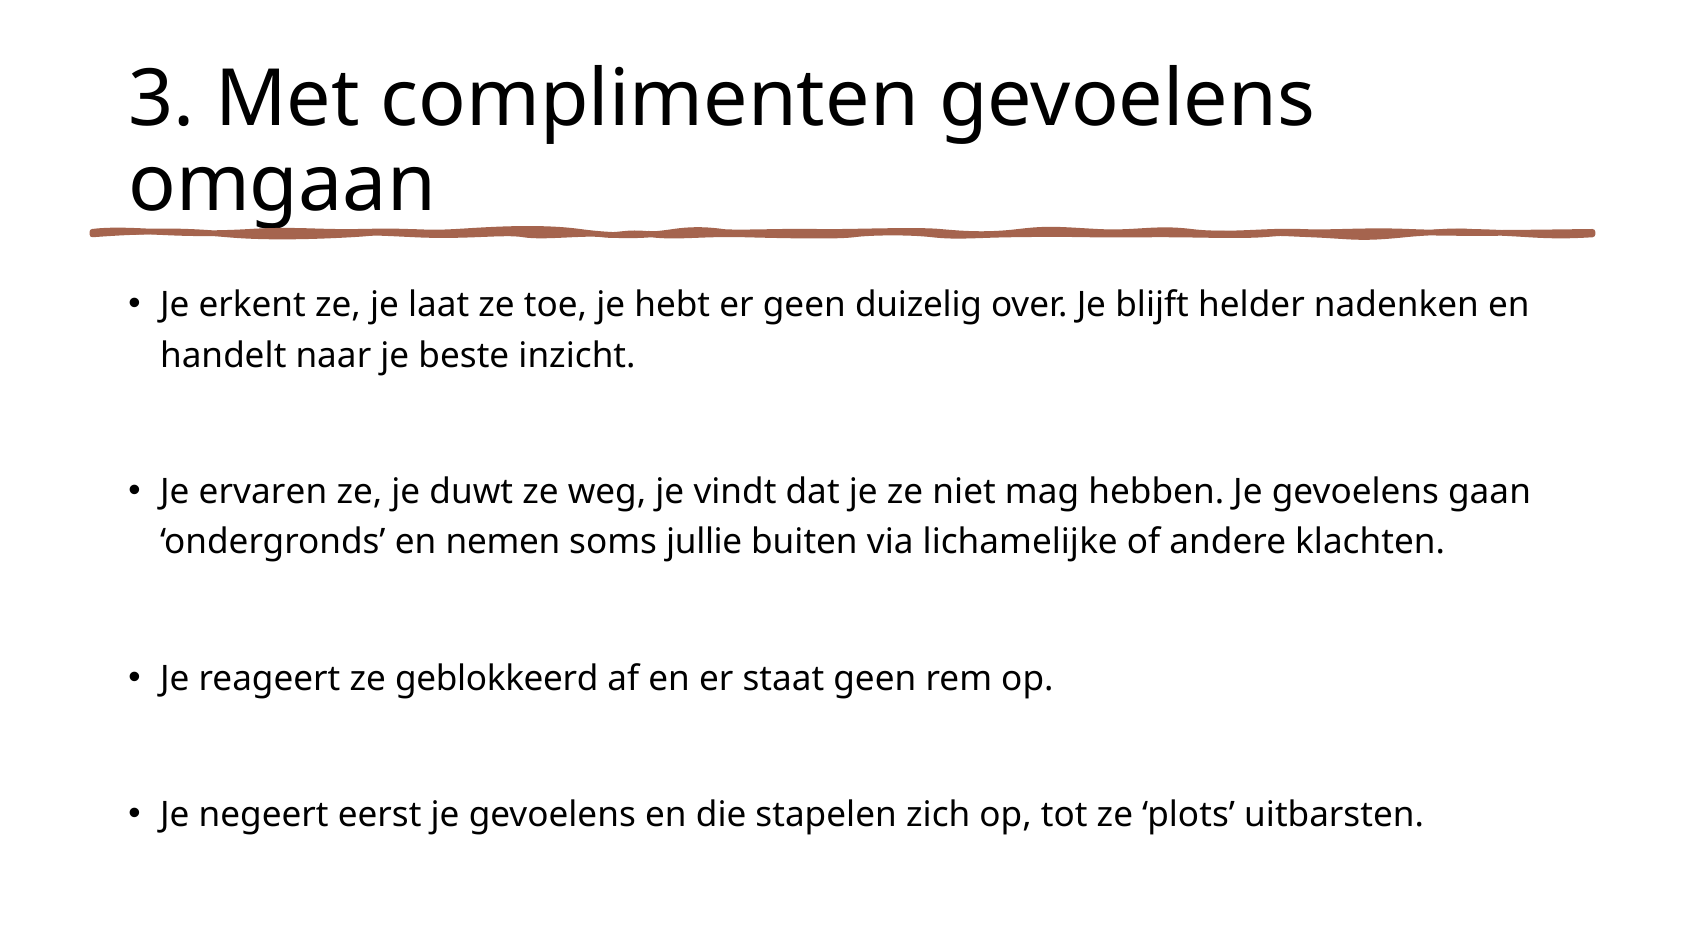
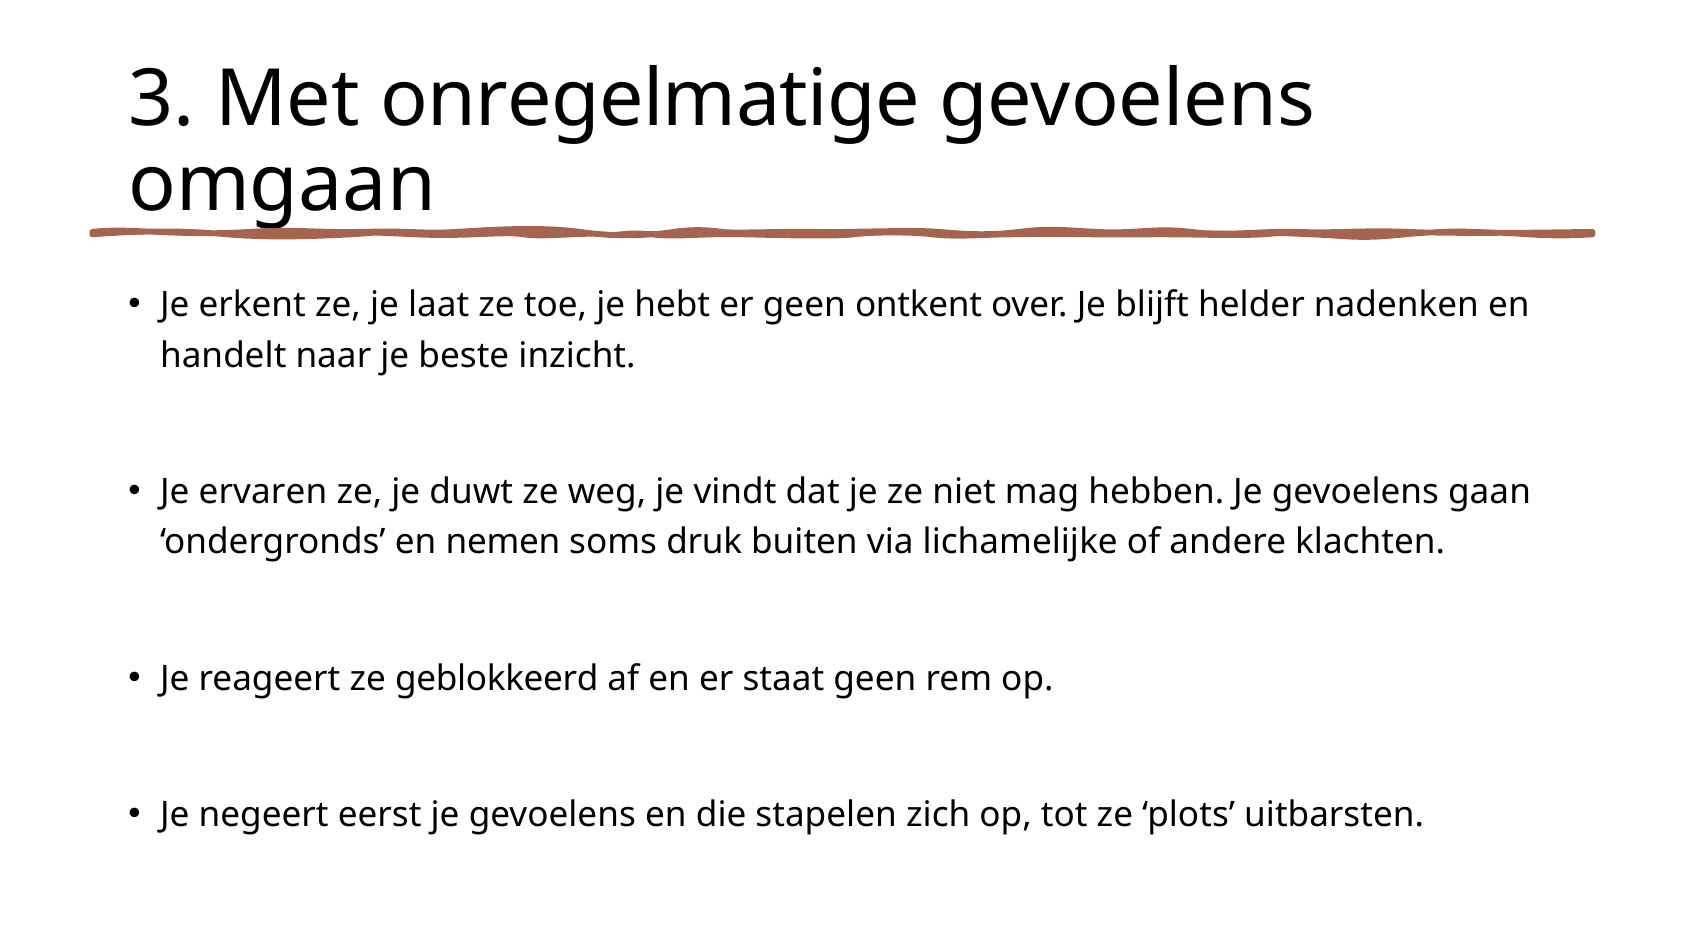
complimenten: complimenten -> onregelmatige
duizelig: duizelig -> ontkent
jullie: jullie -> druk
